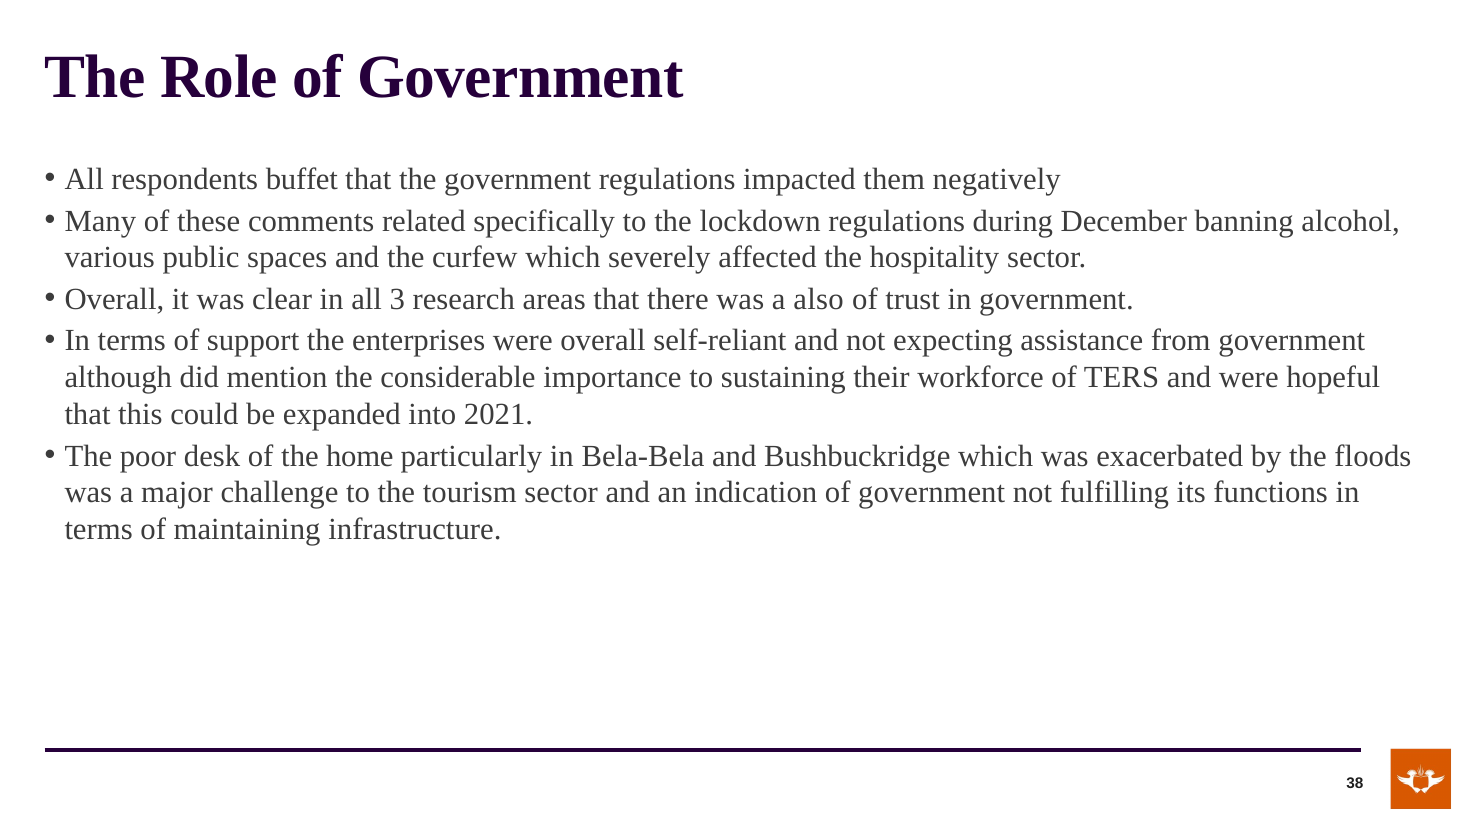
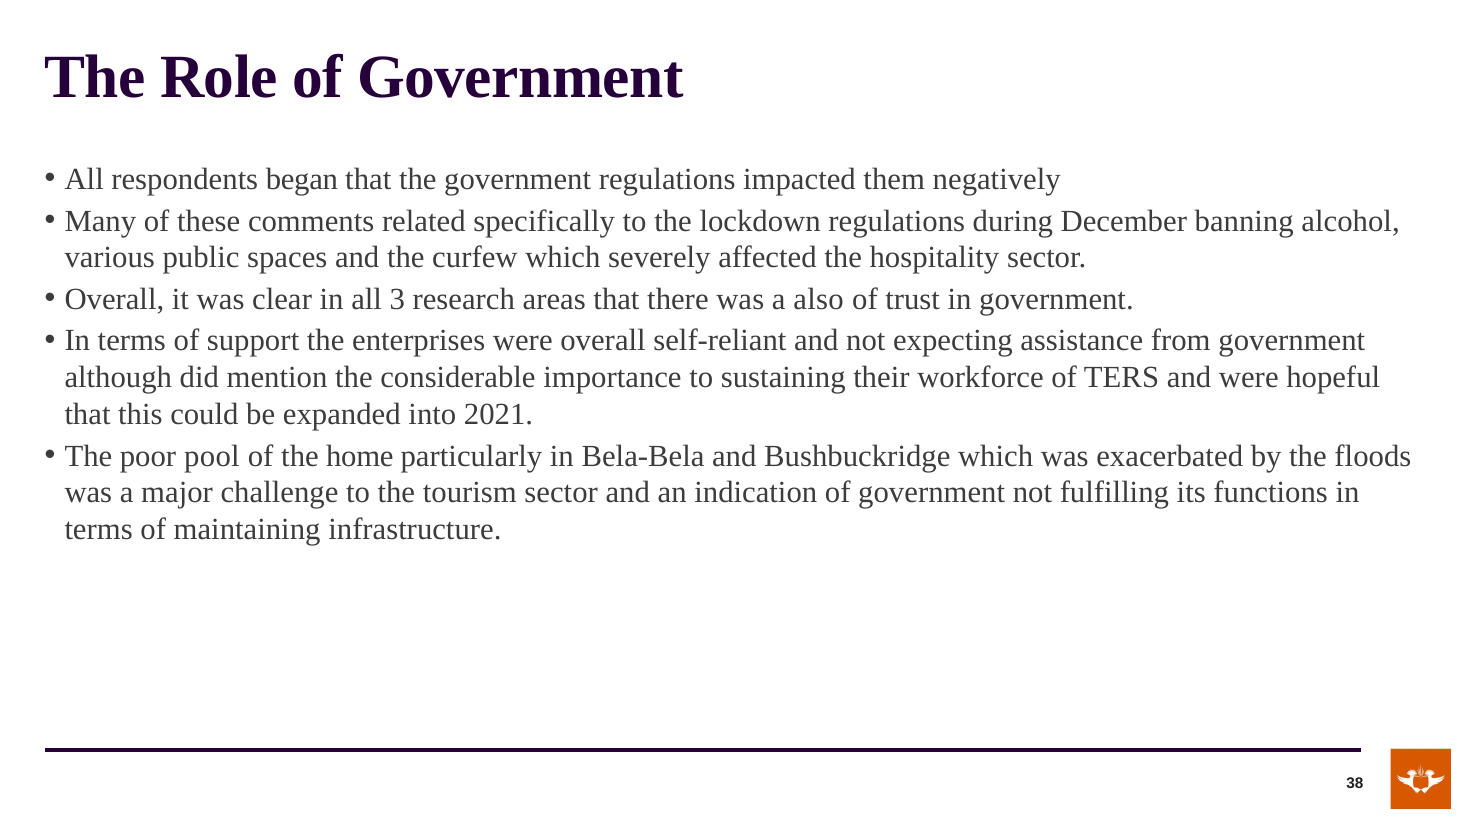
buffet: buffet -> began
desk: desk -> pool
